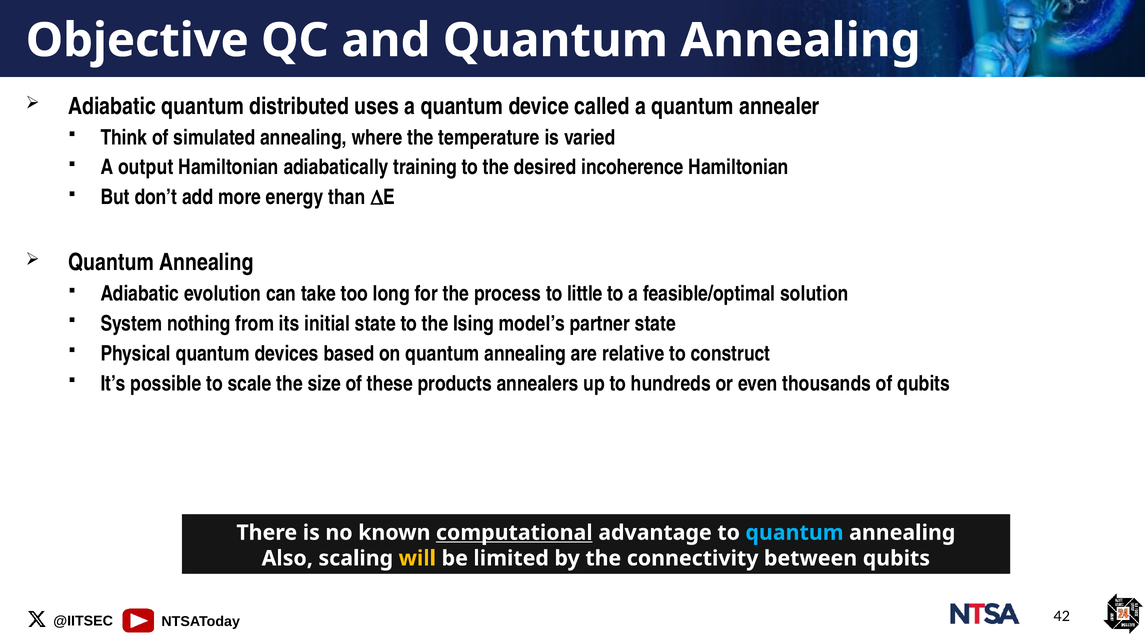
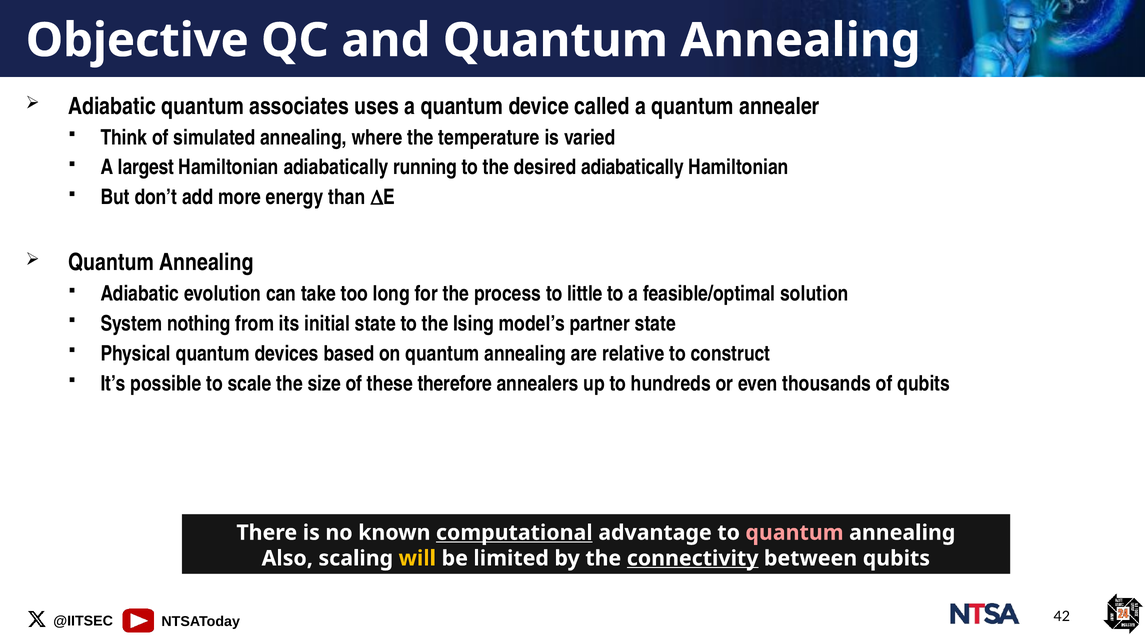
distributed: distributed -> associates
output: output -> largest
training: training -> running
desired incoherence: incoherence -> adiabatically
products: products -> therefore
quantum at (794, 533) colour: light blue -> pink
connectivity underline: none -> present
